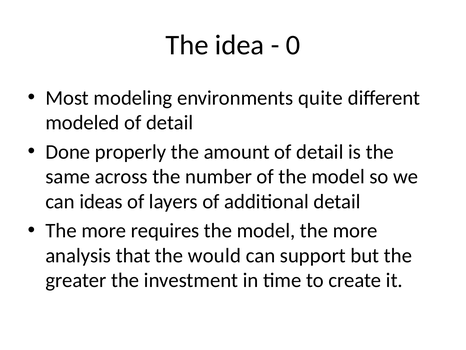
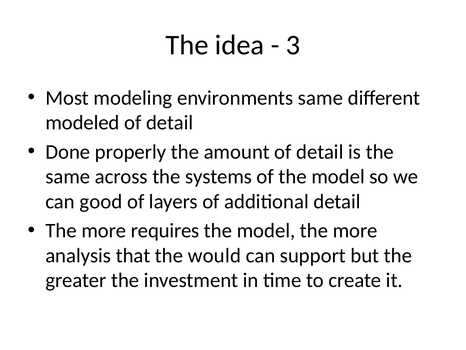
0: 0 -> 3
environments quite: quite -> same
number: number -> systems
ideas: ideas -> good
